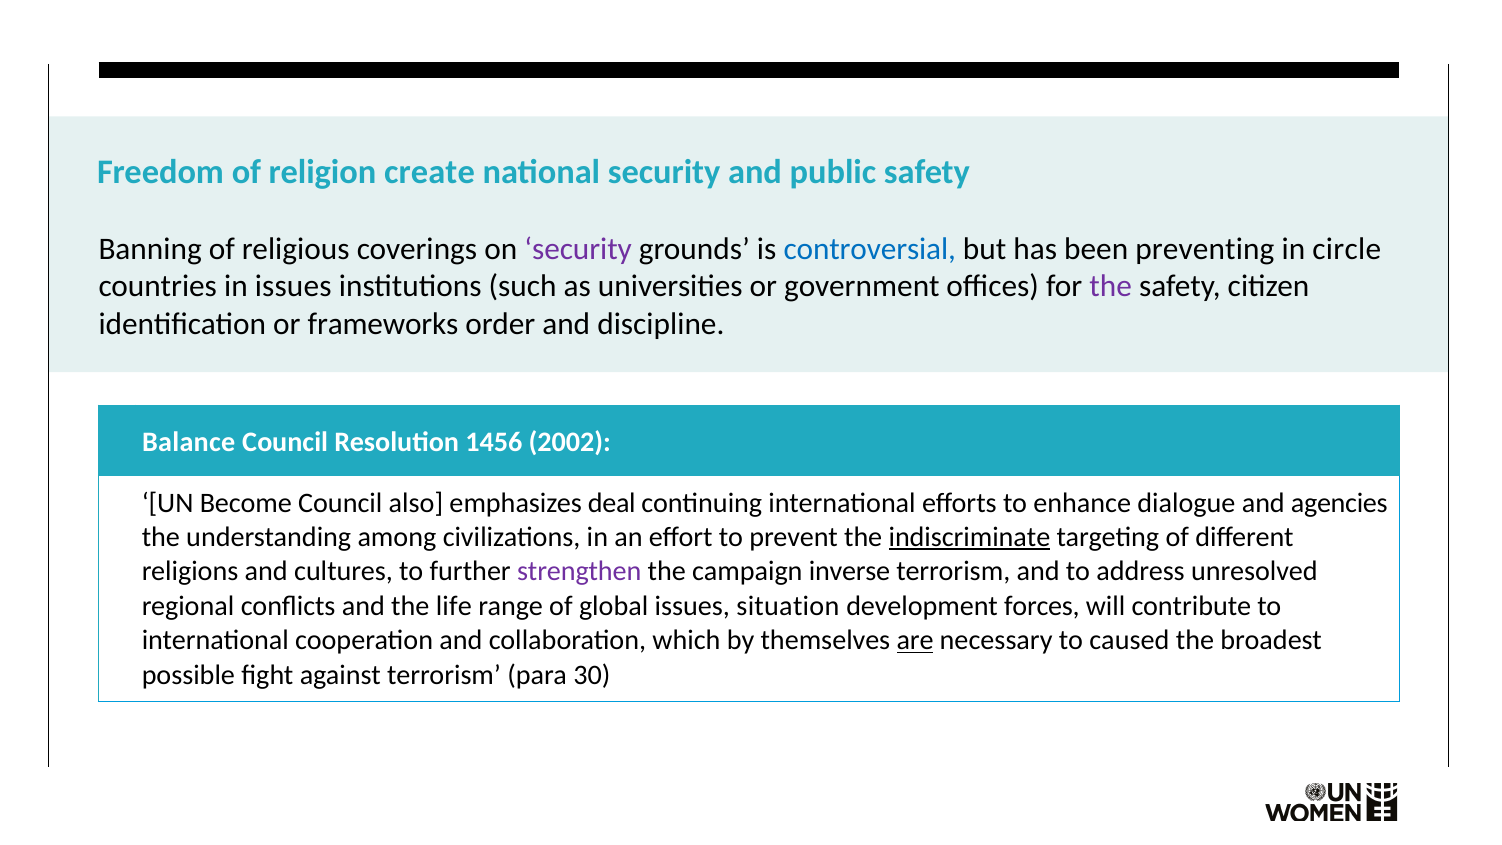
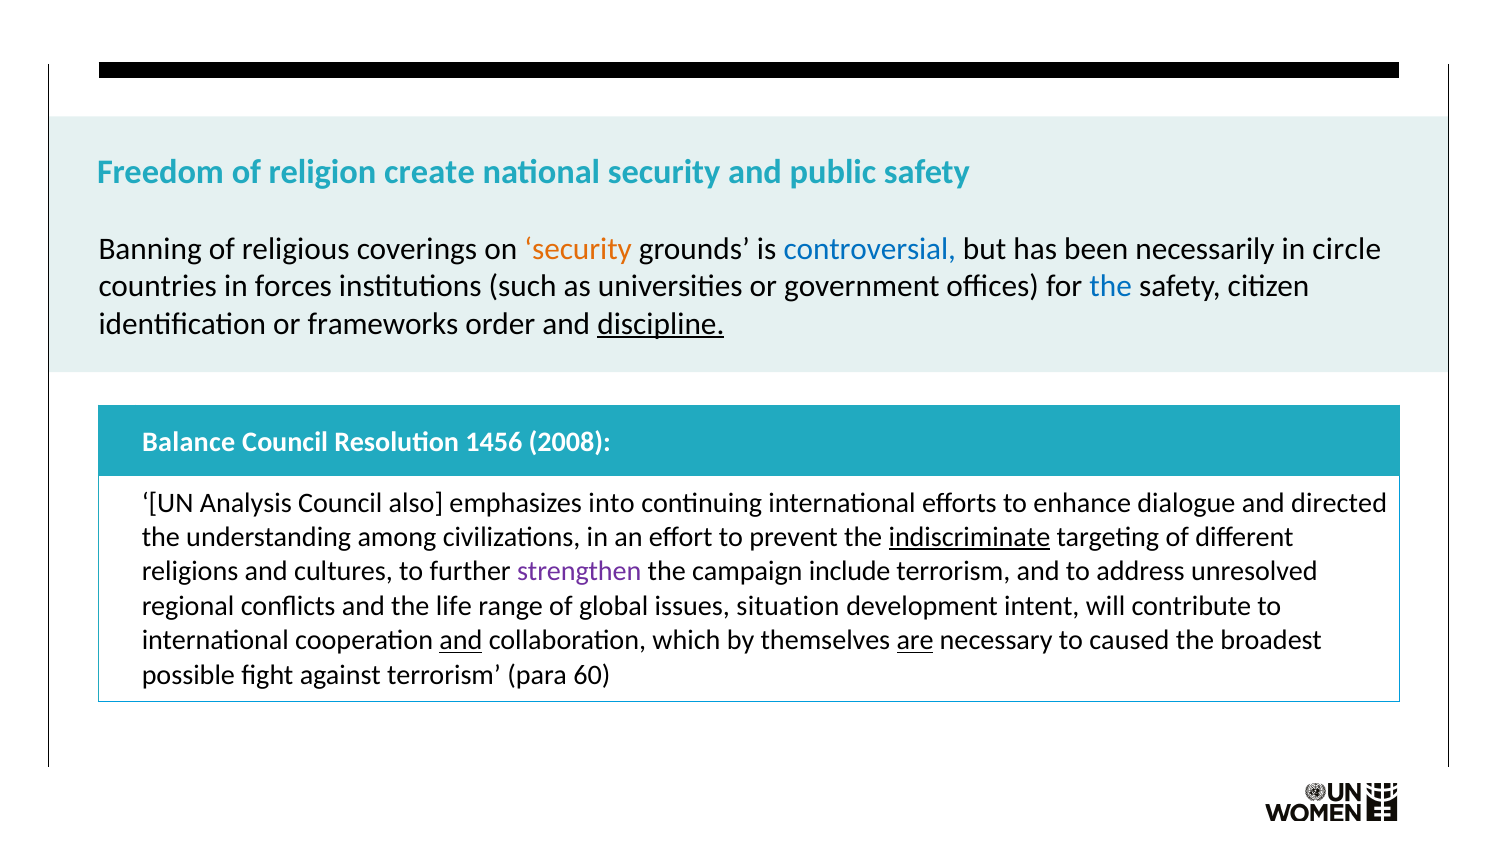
security at (578, 249) colour: purple -> orange
preventing: preventing -> necessarily
in issues: issues -> forces
the at (1111, 286) colour: purple -> blue
discipline underline: none -> present
2002: 2002 -> 2008
Become: Become -> Analysis
deal: deal -> into
agencies: agencies -> directed
inverse: inverse -> include
forces: forces -> intent
and at (461, 640) underline: none -> present
30: 30 -> 60
